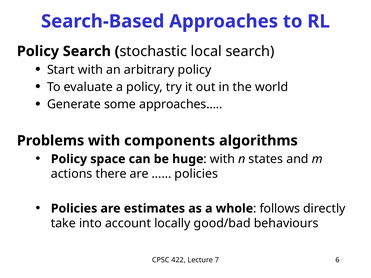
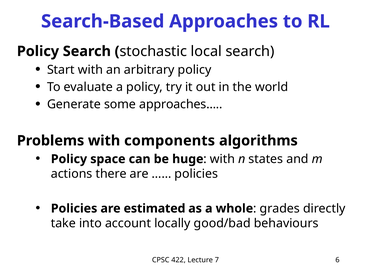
estimates: estimates -> estimated
follows: follows -> grades
